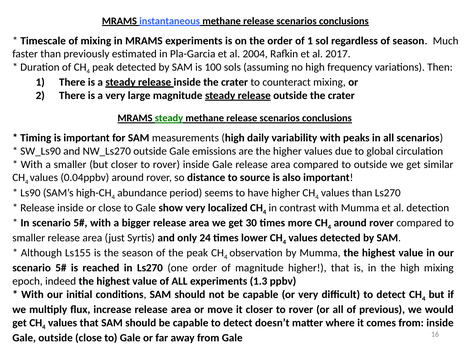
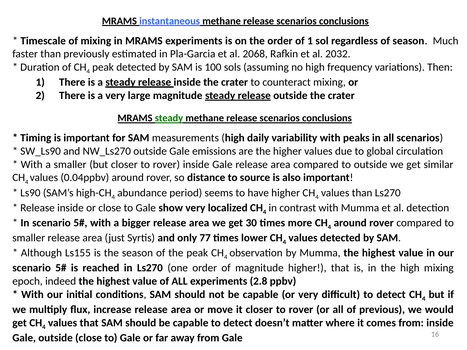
2004: 2004 -> 2068
2017: 2017 -> 2032
24: 24 -> 77
1.3: 1.3 -> 2.8
